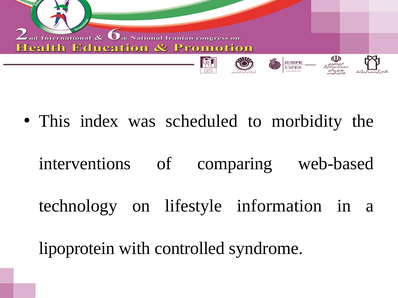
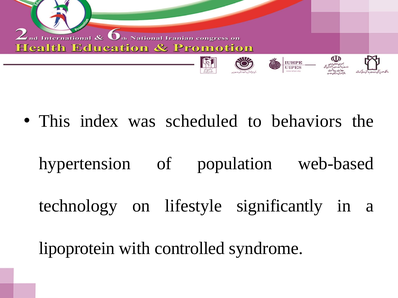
morbidity: morbidity -> behaviors
interventions: interventions -> hypertension
comparing: comparing -> population
information: information -> significantly
